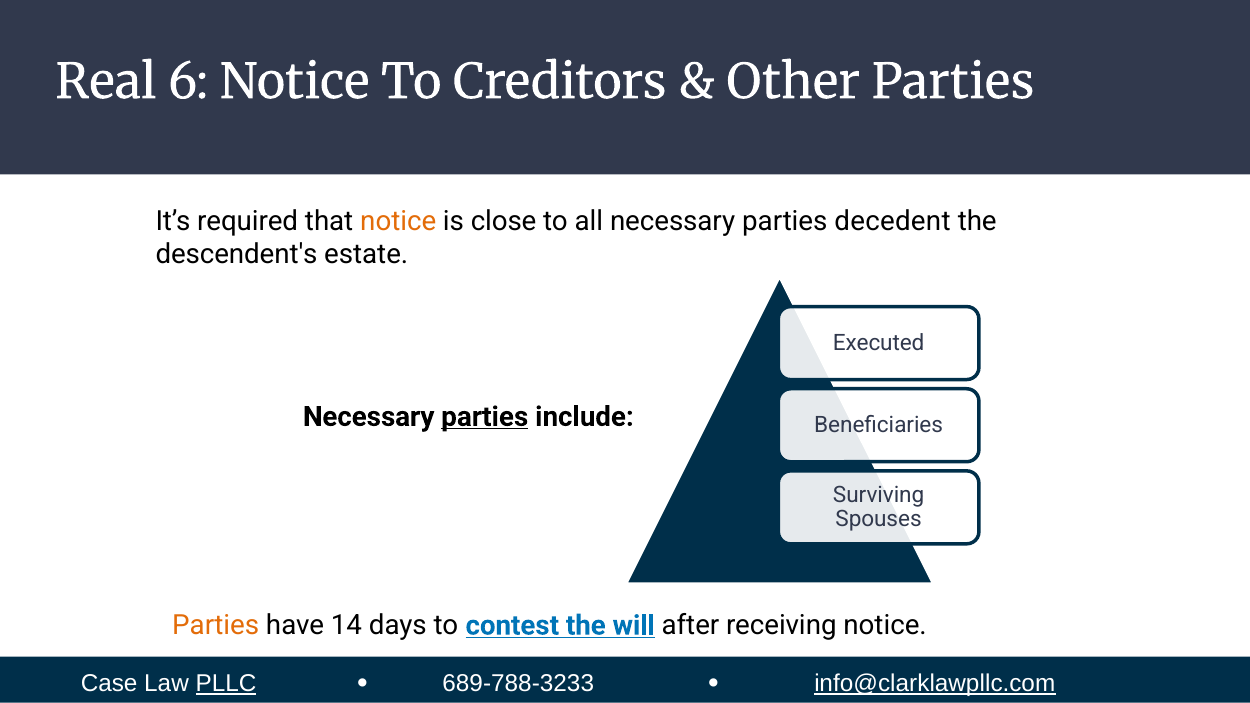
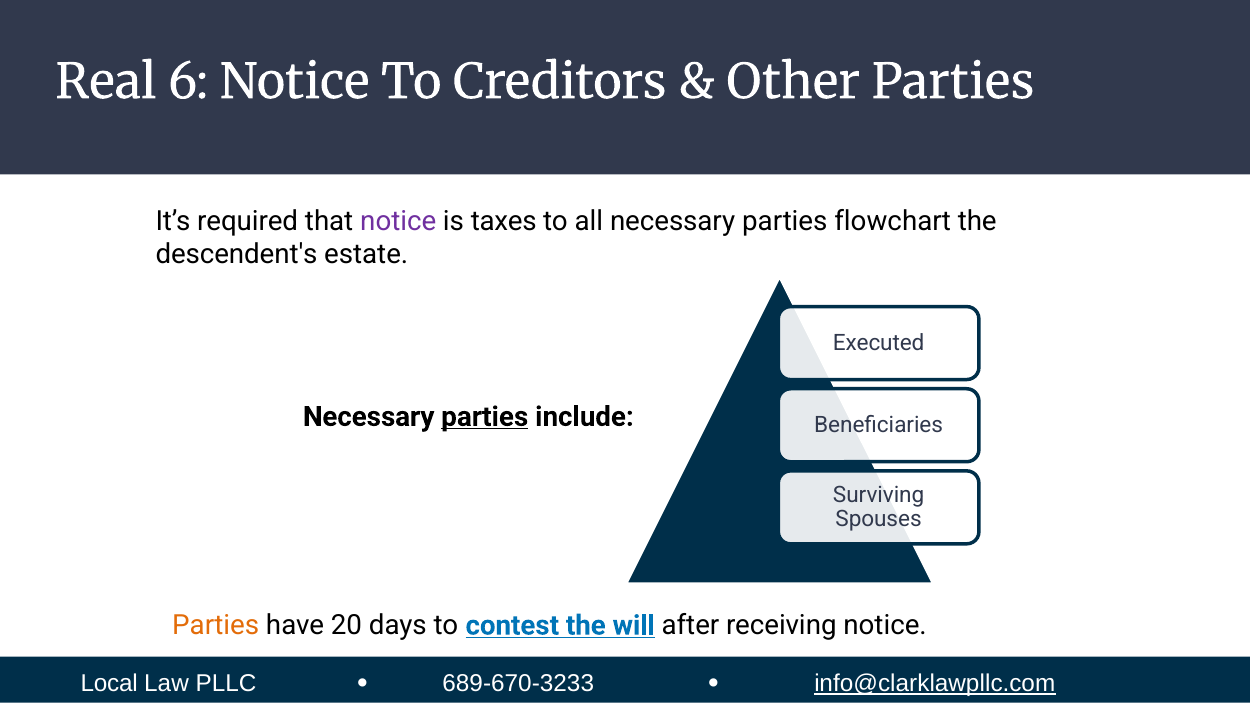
notice at (398, 221) colour: orange -> purple
close: close -> taxes
decedent: decedent -> flowchart
14: 14 -> 20
Case: Case -> Local
PLLC underline: present -> none
689-788-3233: 689-788-3233 -> 689-670-3233
